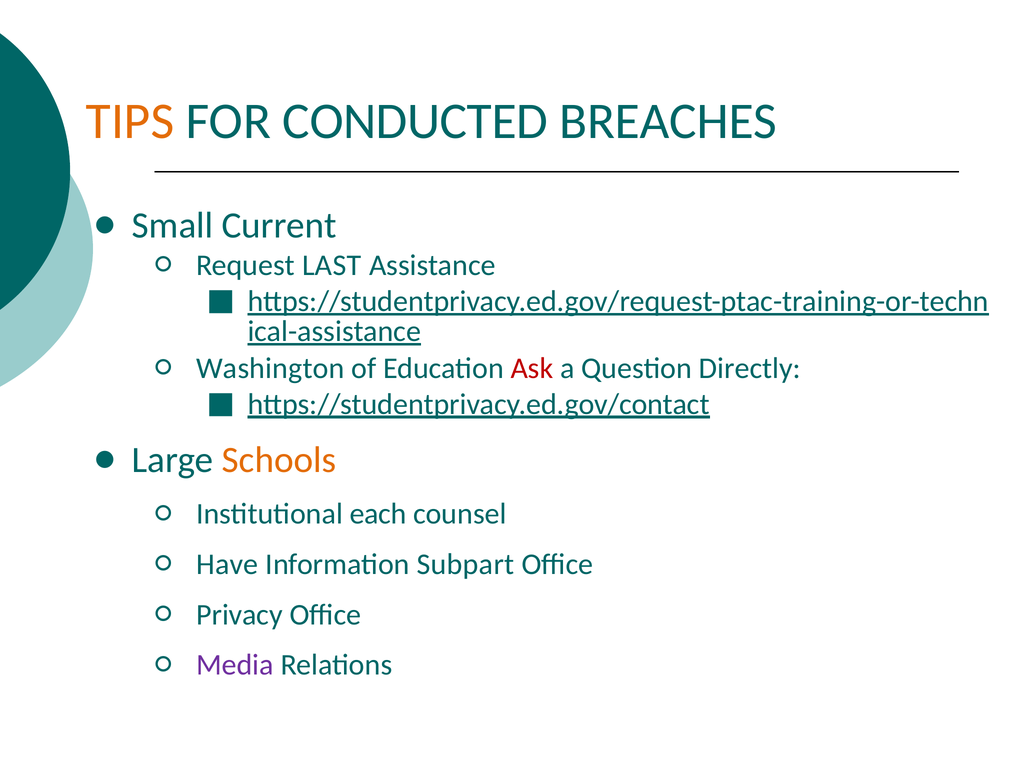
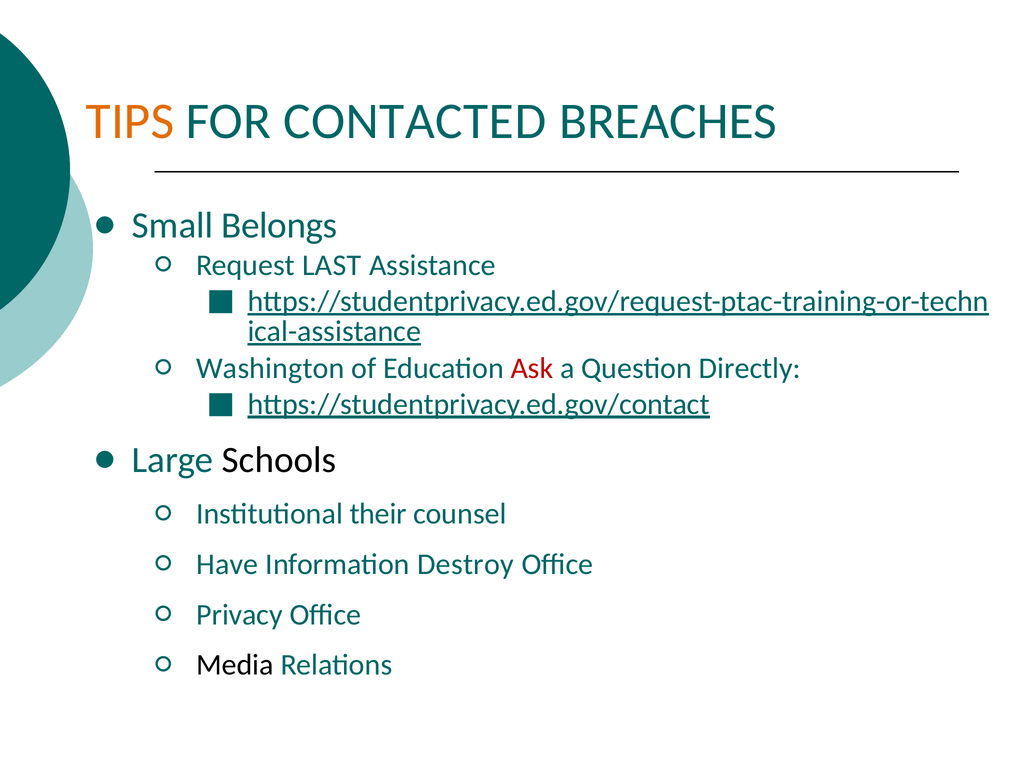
CONDUCTED: CONDUCTED -> CONTACTED
Current: Current -> Belongs
Schools colour: orange -> black
each: each -> their
Subpart: Subpart -> Destroy
Media colour: purple -> black
